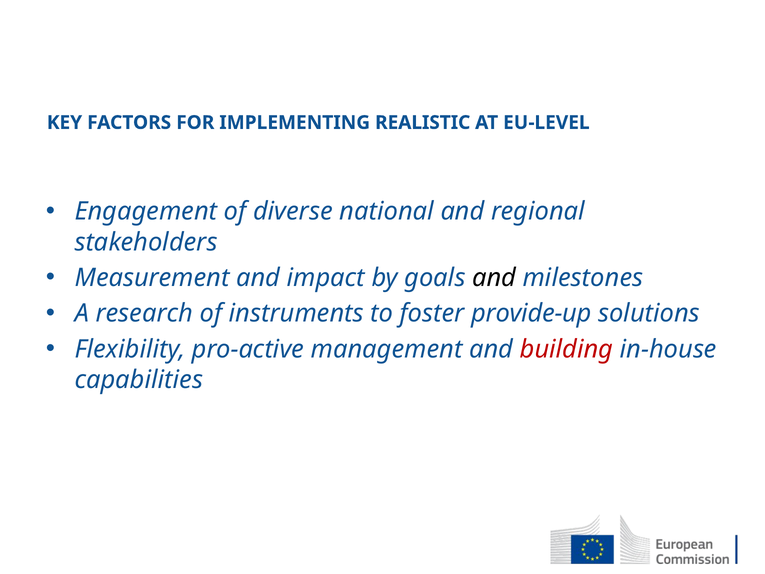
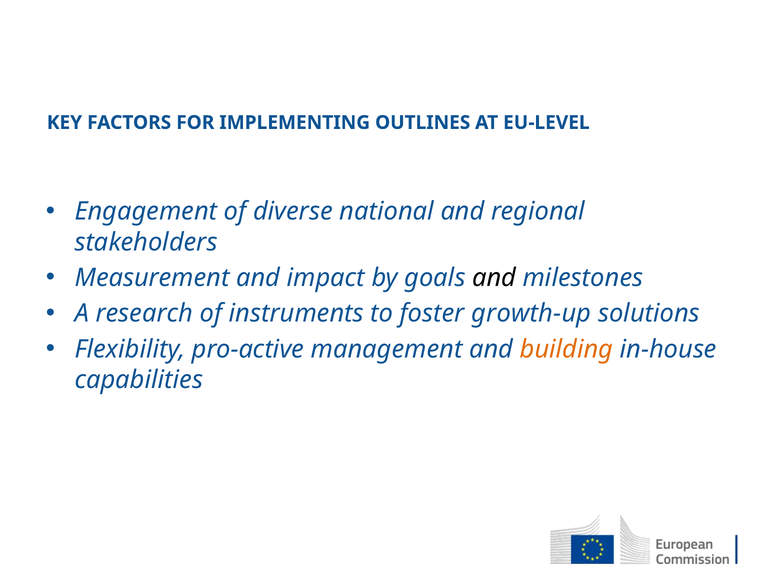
REALISTIC: REALISTIC -> OUTLINES
provide-up: provide-up -> growth-up
building colour: red -> orange
